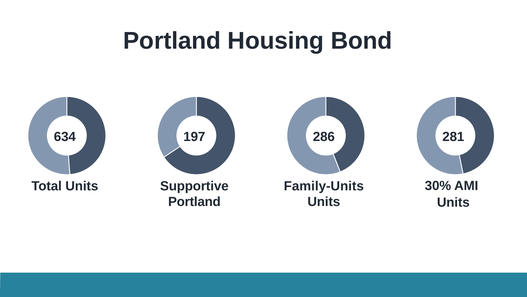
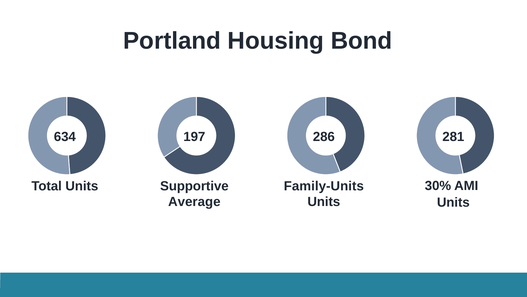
Portland at (194, 201): Portland -> Average
